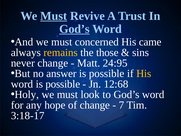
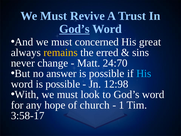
Must at (54, 16) underline: present -> none
came: came -> great
those: those -> erred
24:95: 24:95 -> 24:70
His at (144, 73) colour: yellow -> light blue
12:68: 12:68 -> 12:98
Holy: Holy -> With
of change: change -> church
7: 7 -> 1
3:18-17: 3:18-17 -> 3:58-17
